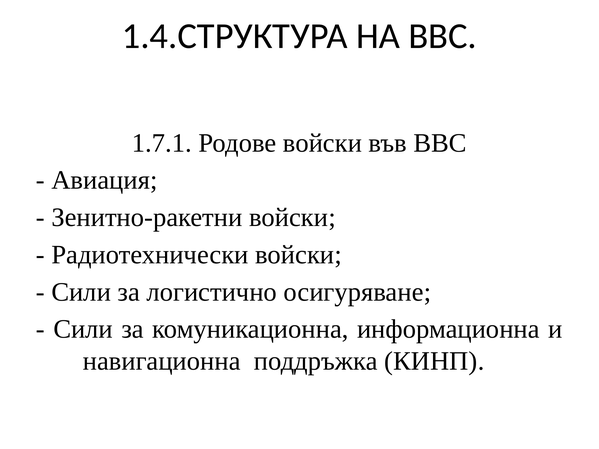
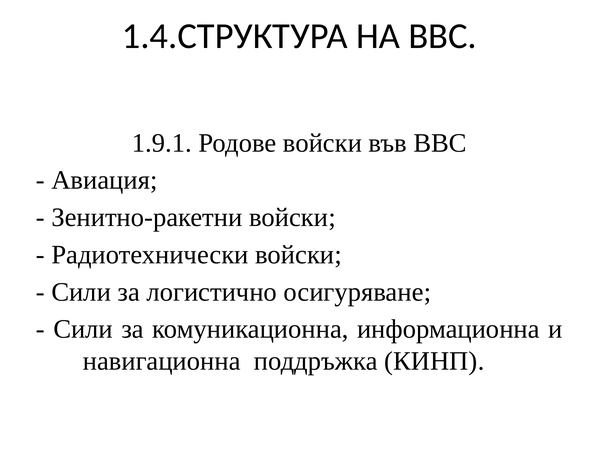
1.7.1: 1.7.1 -> 1.9.1
